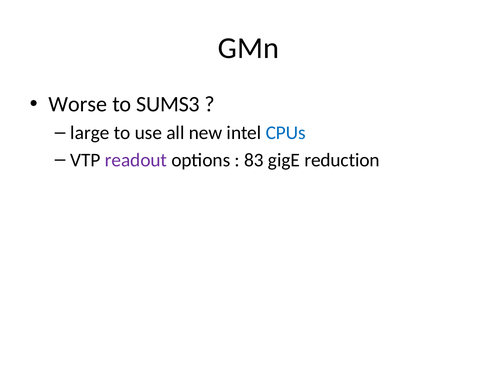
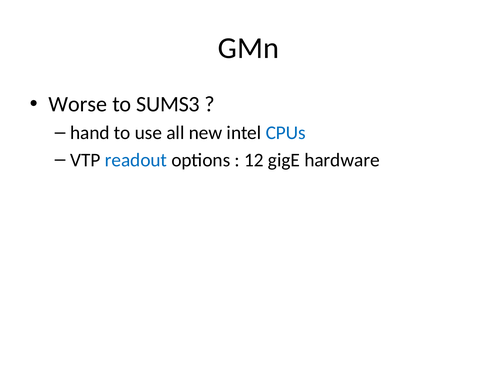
large: large -> hand
readout colour: purple -> blue
83: 83 -> 12
reduction: reduction -> hardware
